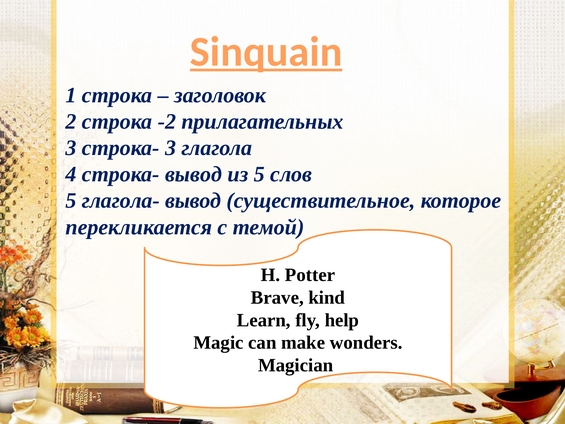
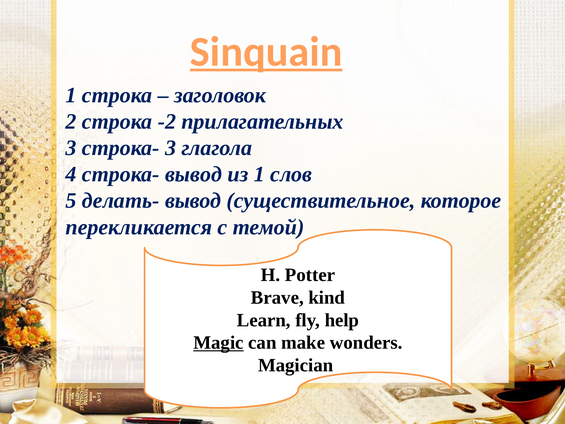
из 5: 5 -> 1
глагола-: глагола- -> делать-
Magic underline: none -> present
